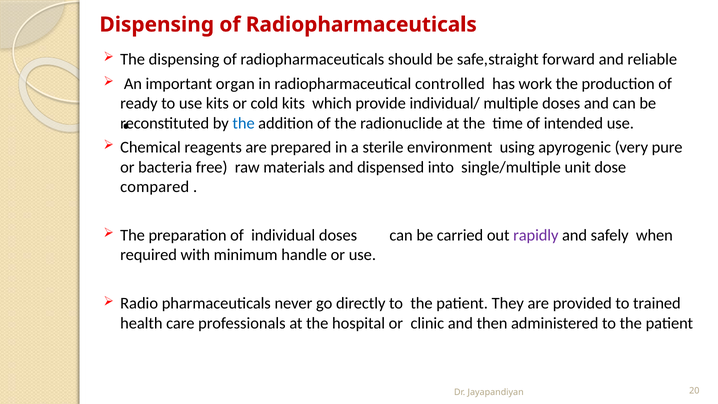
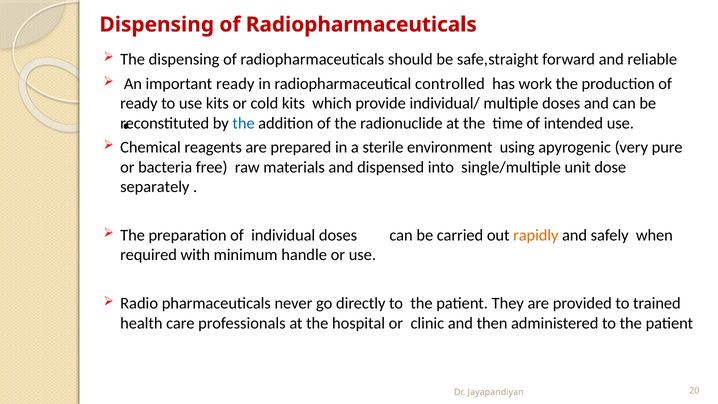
important organ: organ -> ready
compared: compared -> separately
rapidly colour: purple -> orange
